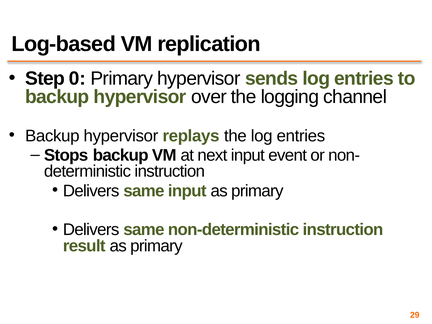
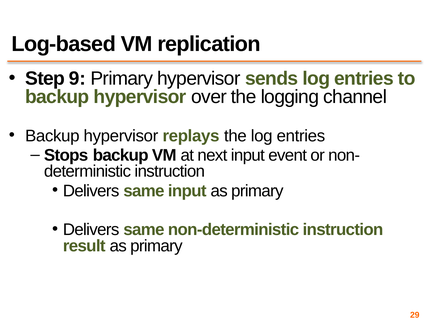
0: 0 -> 9
